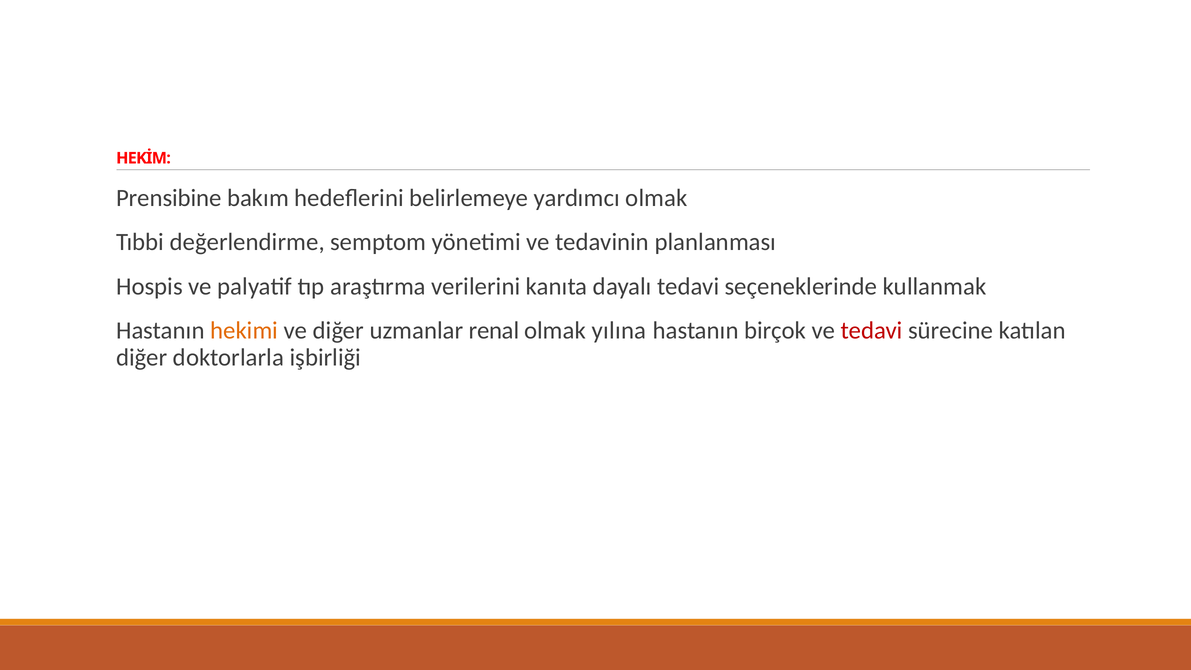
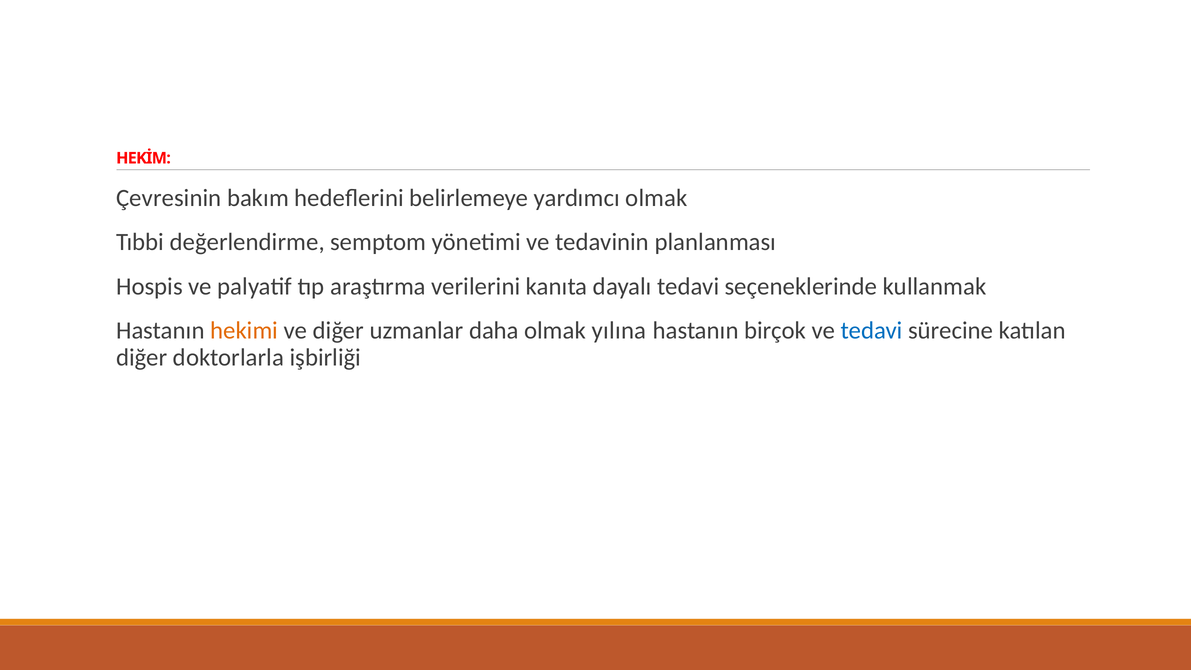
Prensibine: Prensibine -> Çevresinin
renal: renal -> daha
tedavi at (872, 331) colour: red -> blue
